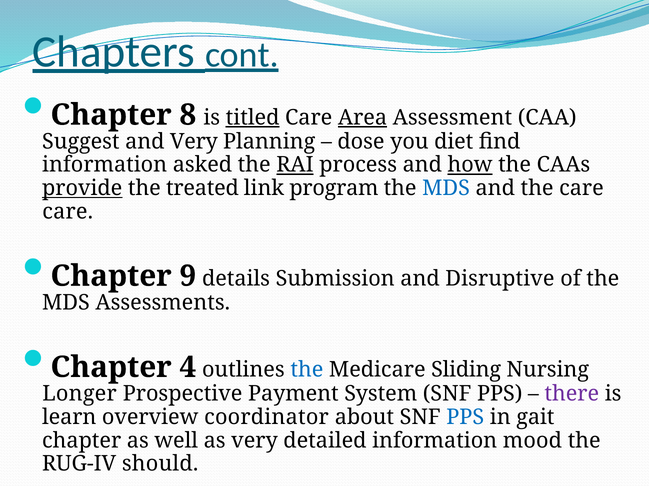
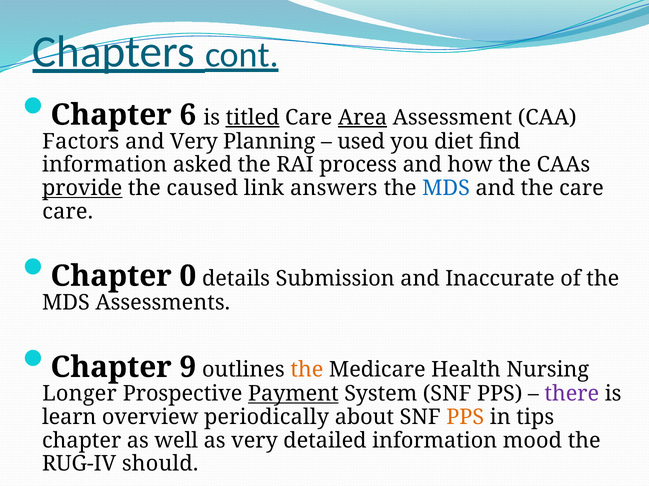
8: 8 -> 6
Suggest: Suggest -> Factors
dose: dose -> used
RAI underline: present -> none
how underline: present -> none
treated: treated -> caused
program: program -> answers
9: 9 -> 0
Disruptive: Disruptive -> Inaccurate
4: 4 -> 9
the at (307, 370) colour: blue -> orange
Sliding: Sliding -> Health
Payment underline: none -> present
coordinator: coordinator -> periodically
PPS at (465, 418) colour: blue -> orange
gait: gait -> tips
